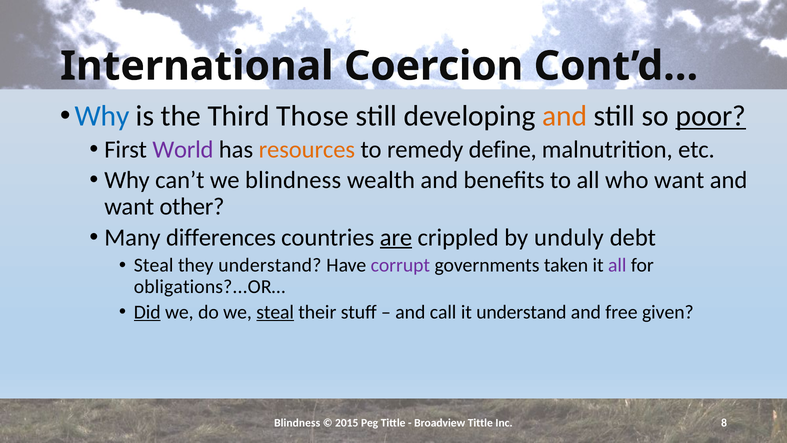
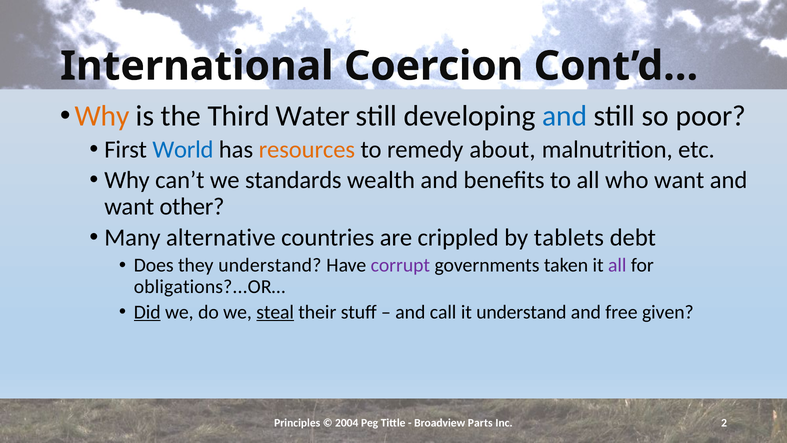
Why at (102, 116) colour: blue -> orange
Those: Those -> Water
and at (565, 116) colour: orange -> blue
poor underline: present -> none
World colour: purple -> blue
define: define -> about
we blindness: blindness -> standards
differences: differences -> alternative
are underline: present -> none
unduly: unduly -> tablets
Steal at (154, 265): Steal -> Does
Blindness at (297, 423): Blindness -> Principles
2015: 2015 -> 2004
Broadview Tittle: Tittle -> Parts
8: 8 -> 2
